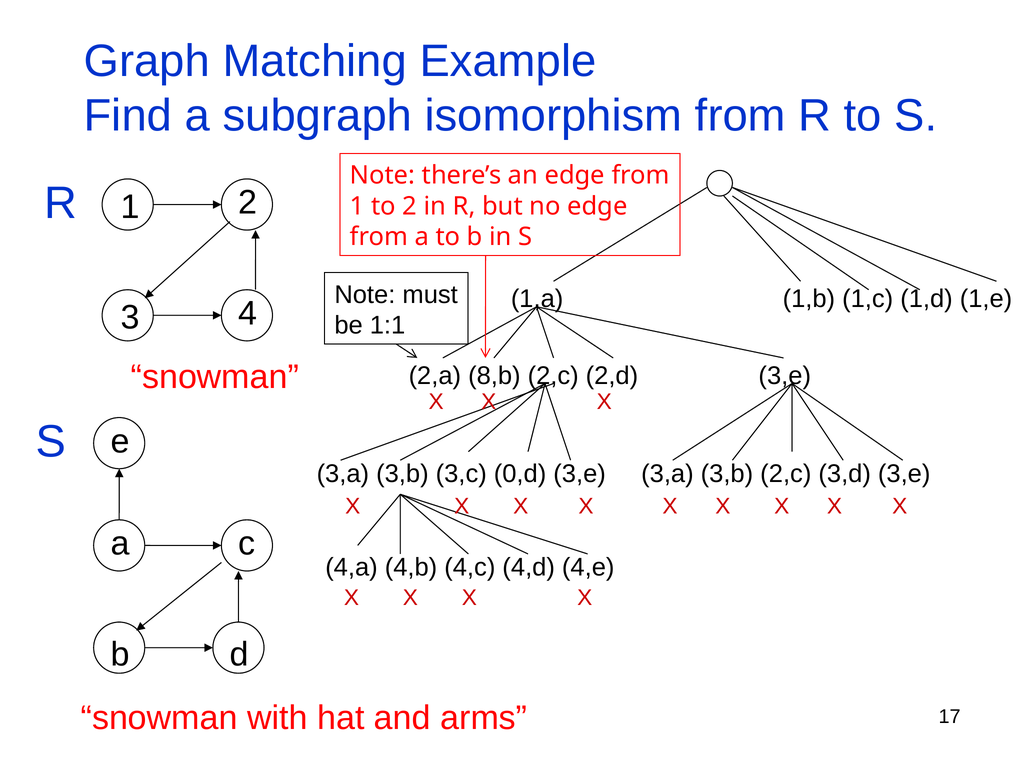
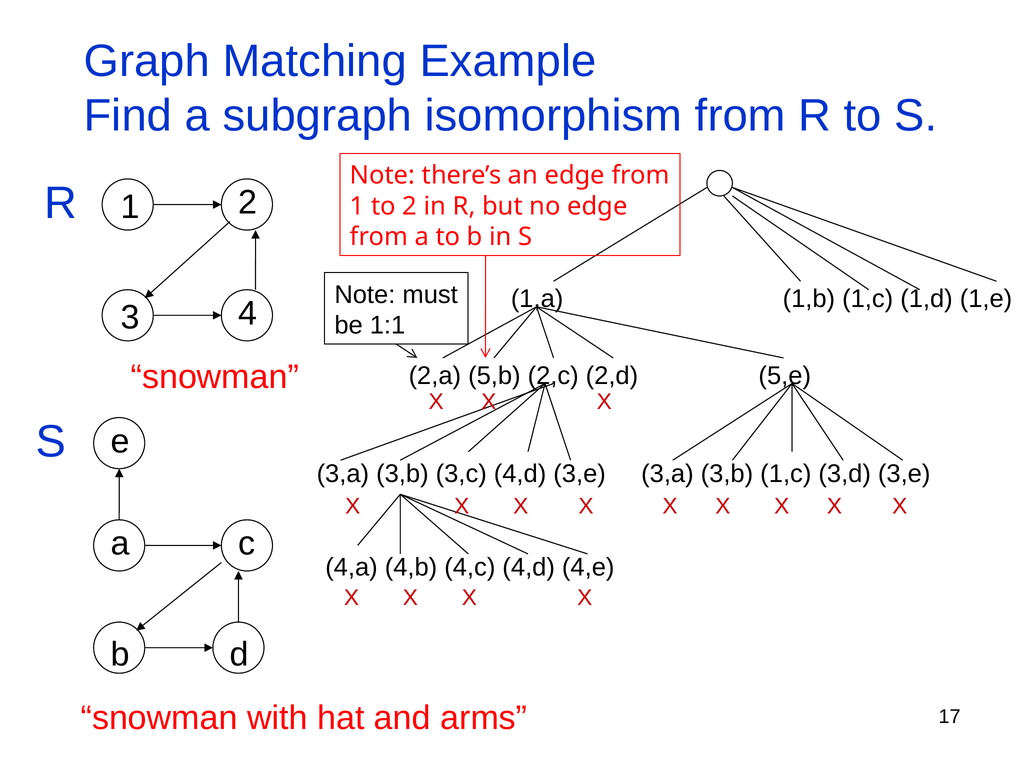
8,b: 8,b -> 5,b
2,d 3,e: 3,e -> 5,e
3,c 0,d: 0,d -> 4,d
3,b 2,c: 2,c -> 1,c
